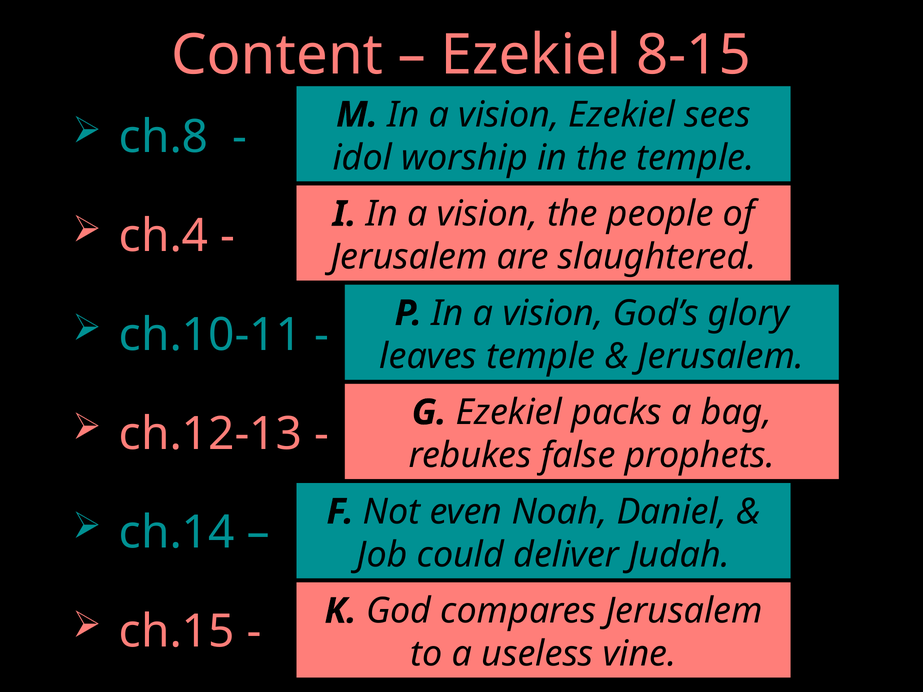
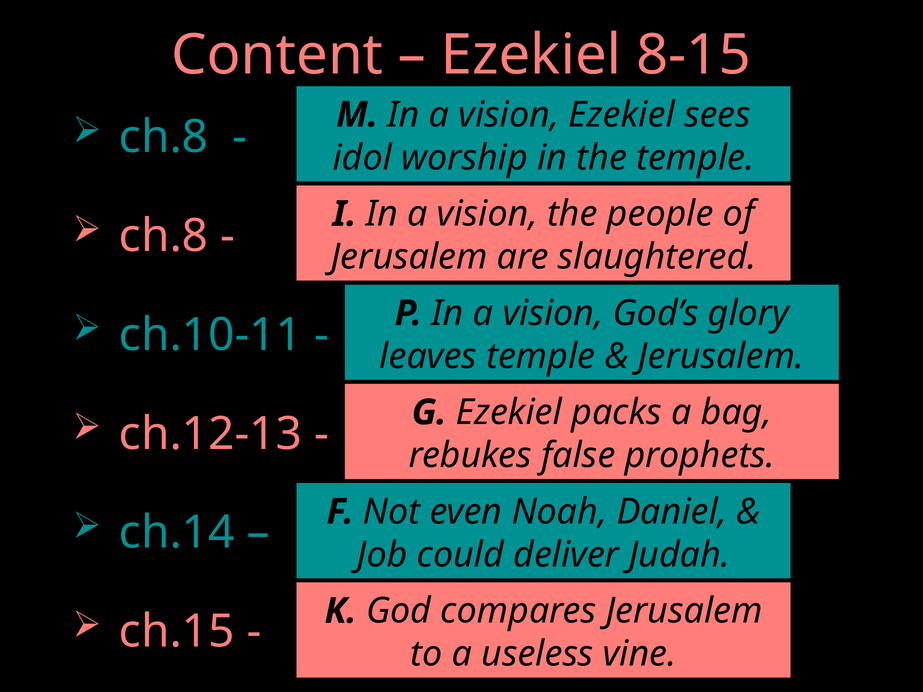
ch.4 at (164, 236): ch.4 -> ch.8
